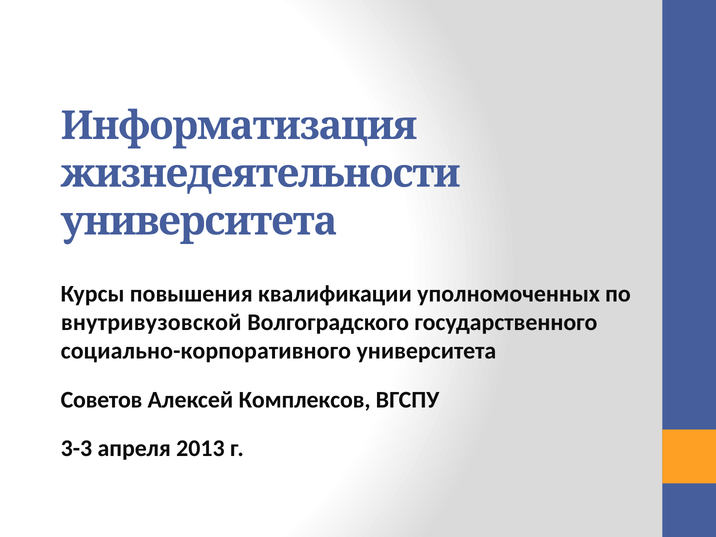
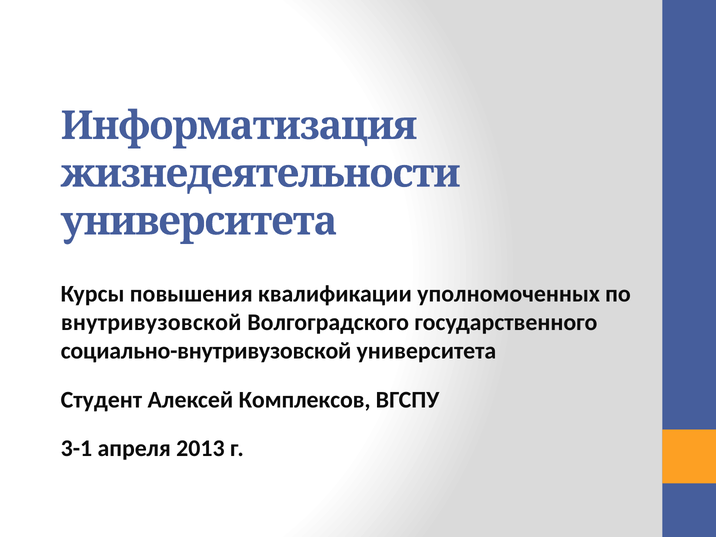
социально-корпоративного: социально-корпоративного -> социально-внутривузовской
Советов: Советов -> Студент
3-3: 3-3 -> 3-1
